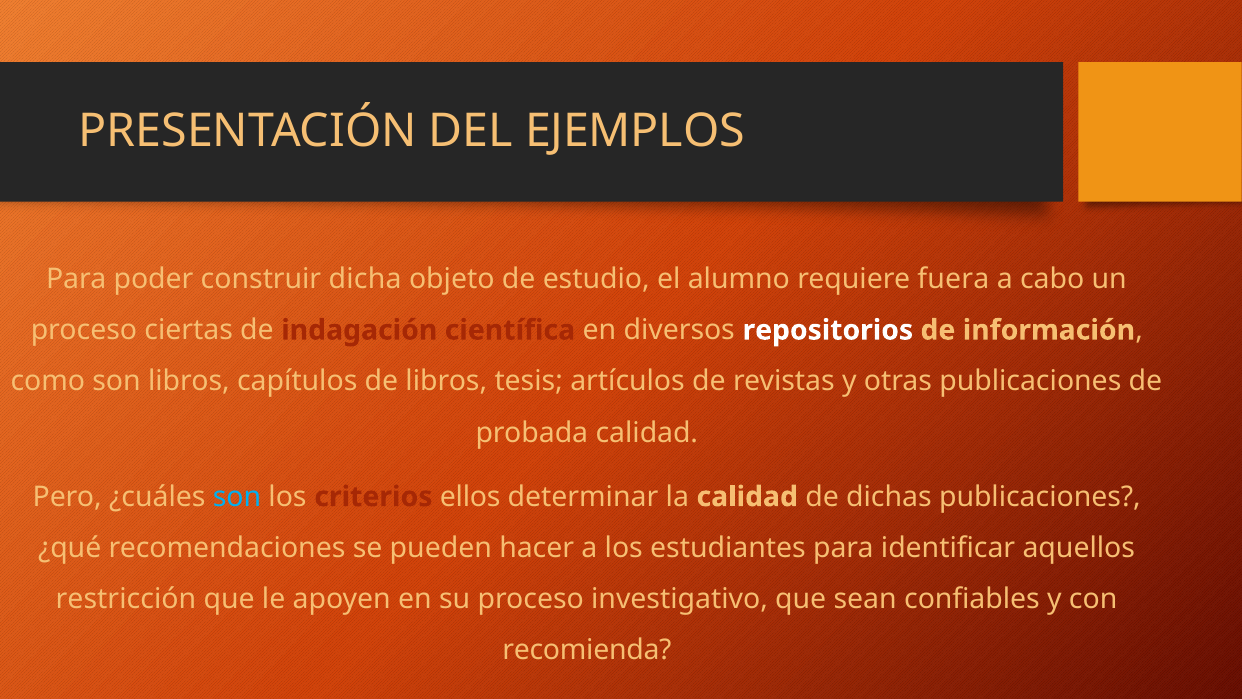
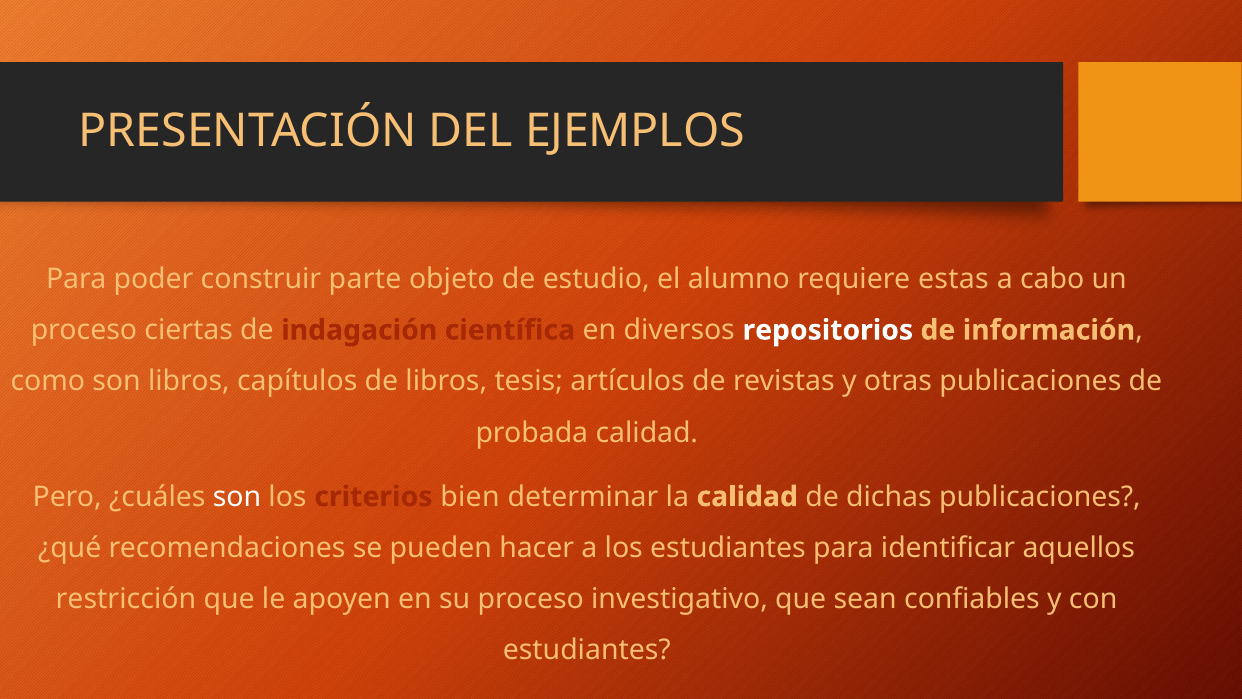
dicha: dicha -> parte
fuera: fuera -> estas
son at (237, 497) colour: light blue -> white
ellos: ellos -> bien
recomienda at (587, 650): recomienda -> estudiantes
